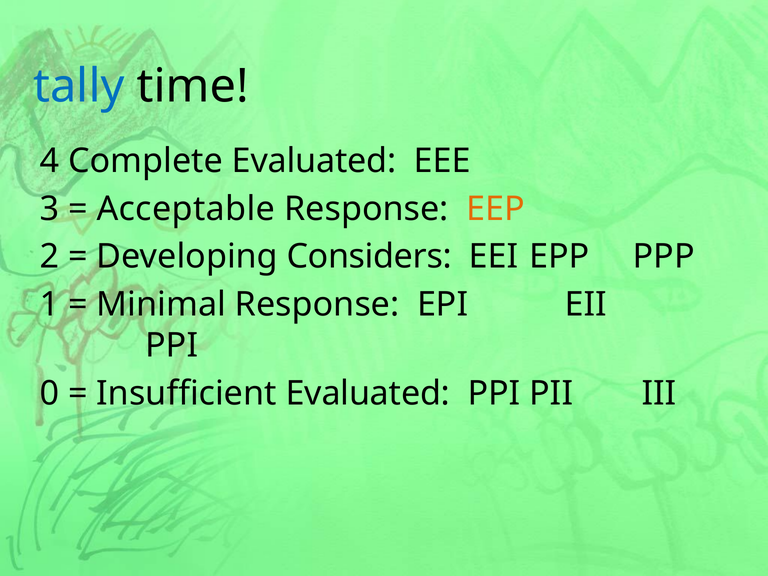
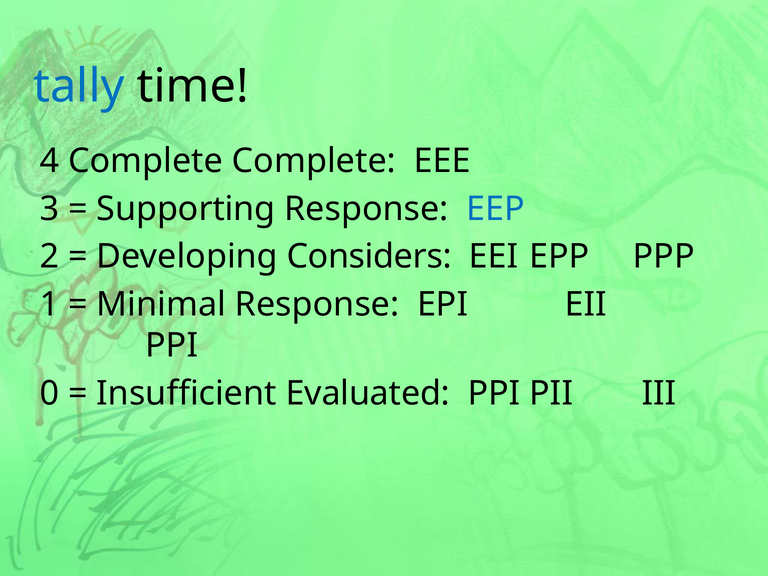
Complete Evaluated: Evaluated -> Complete
Acceptable: Acceptable -> Supporting
EEP colour: orange -> blue
